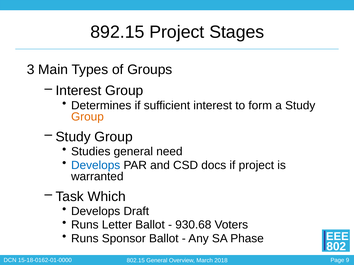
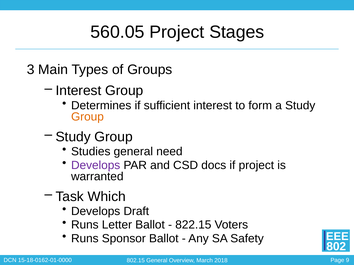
892.15: 892.15 -> 560.05
Develops at (96, 165) colour: blue -> purple
930.68: 930.68 -> 822.15
Phase: Phase -> Safety
